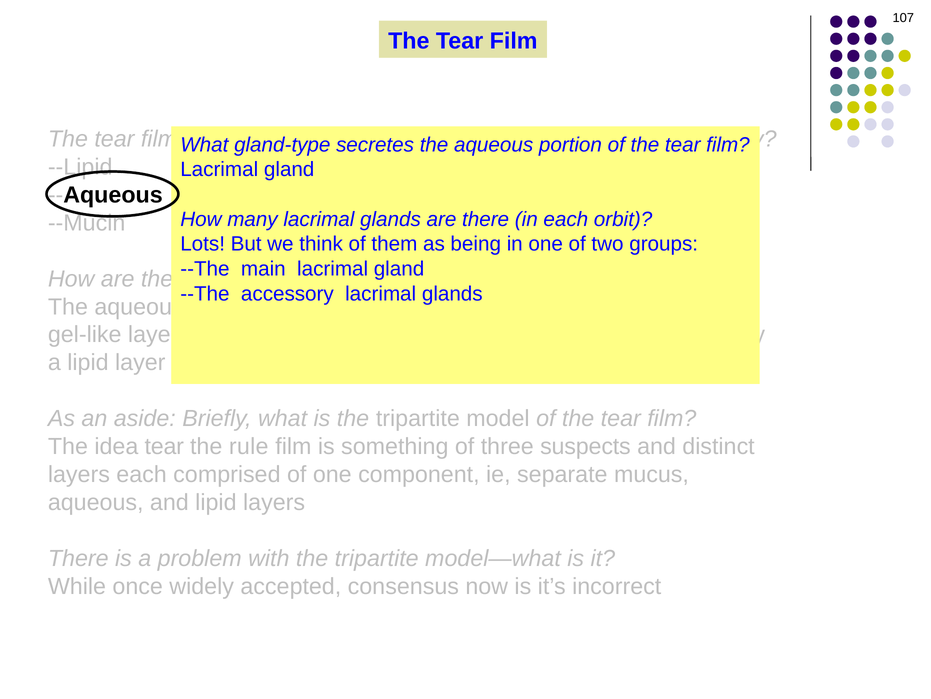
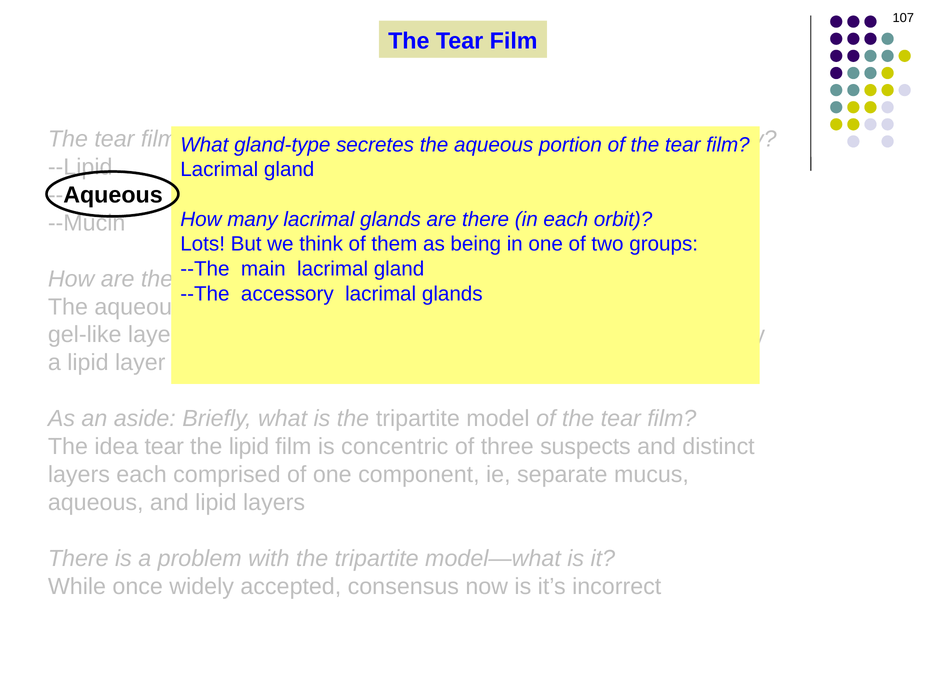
the rule: rule -> lipid
something: something -> concentric
